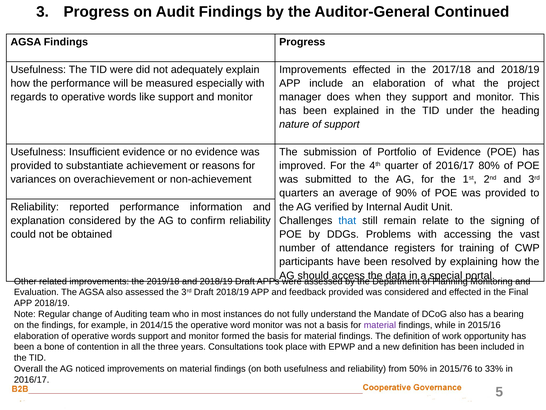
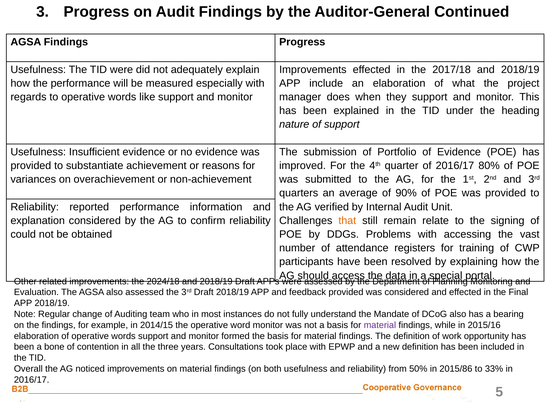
that colour: blue -> orange
2019/18: 2019/18 -> 2024/18
2015/76: 2015/76 -> 2015/86
